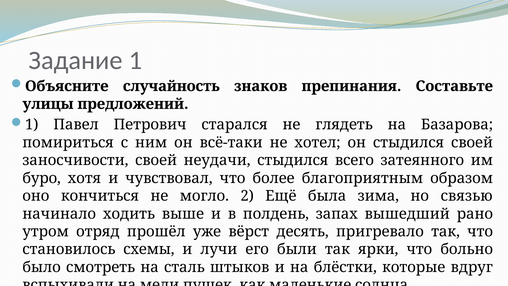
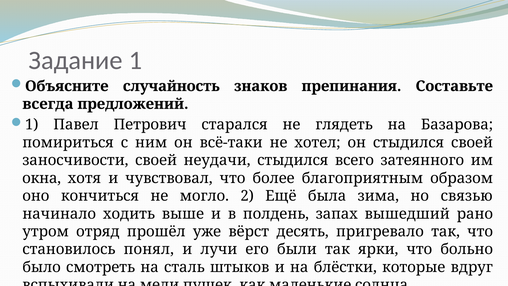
улицы: улицы -> всегда
буро: буро -> окна
схемы: схемы -> понял
